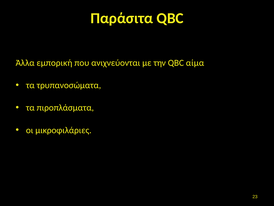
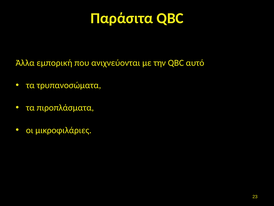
αίμα: αίμα -> αυτό
